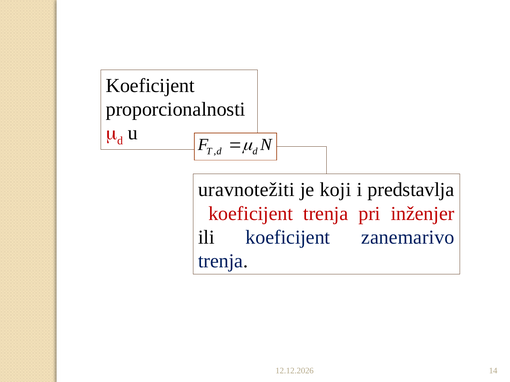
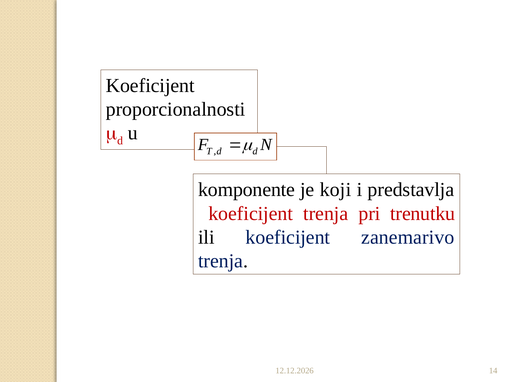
uravnotežiti: uravnotežiti -> komponente
inženjer: inženjer -> trenutku
